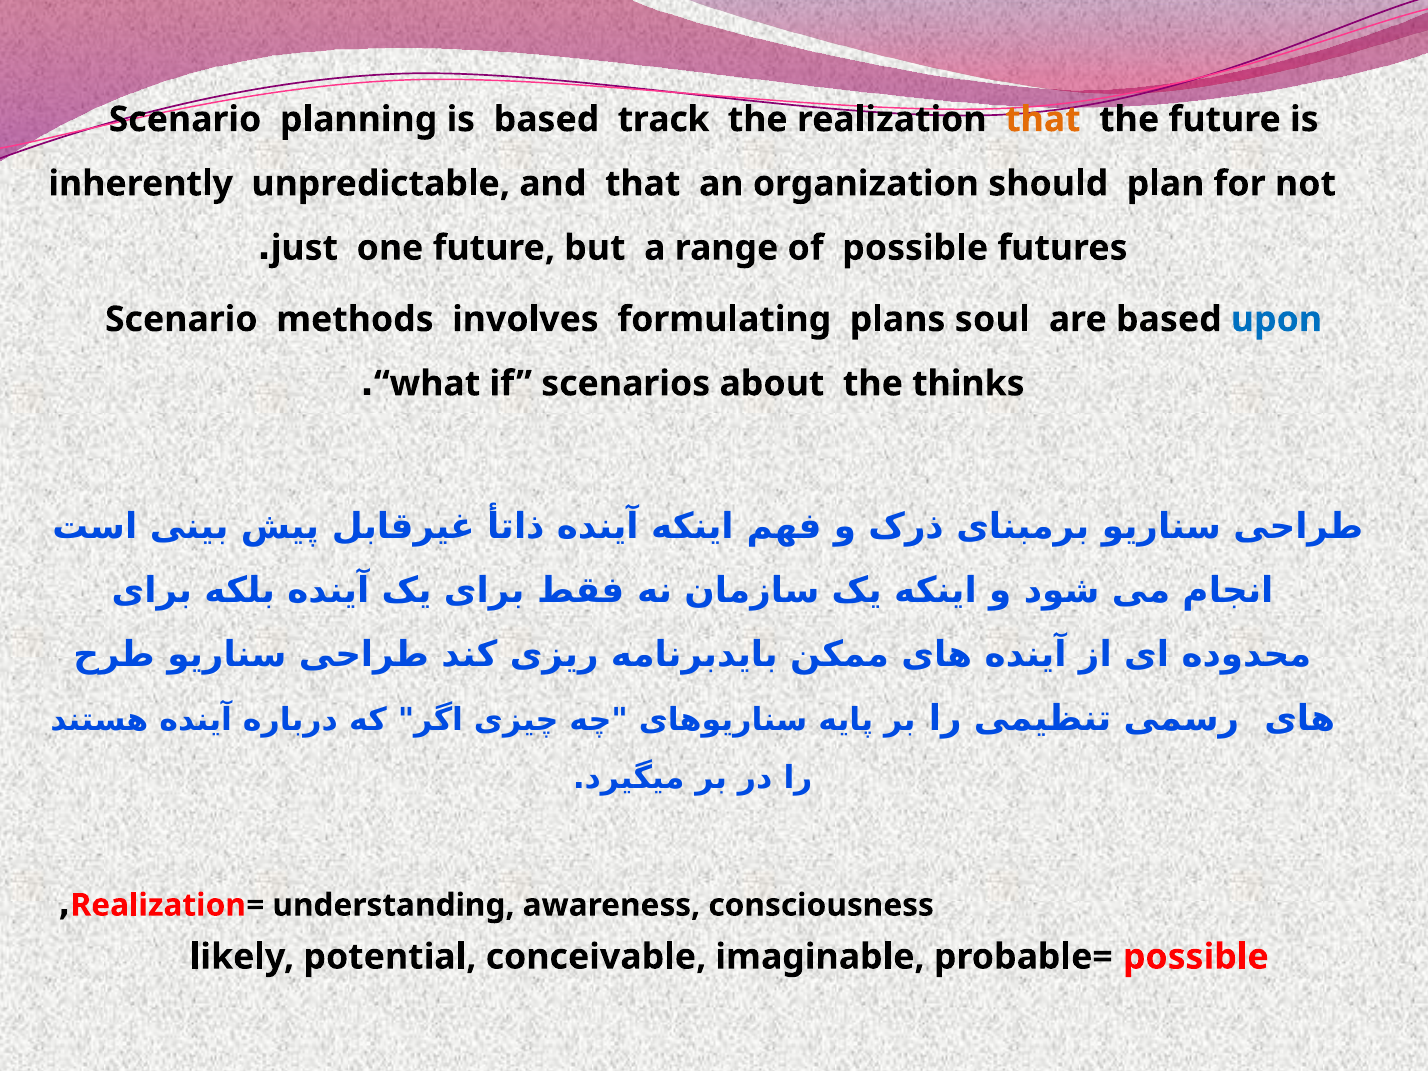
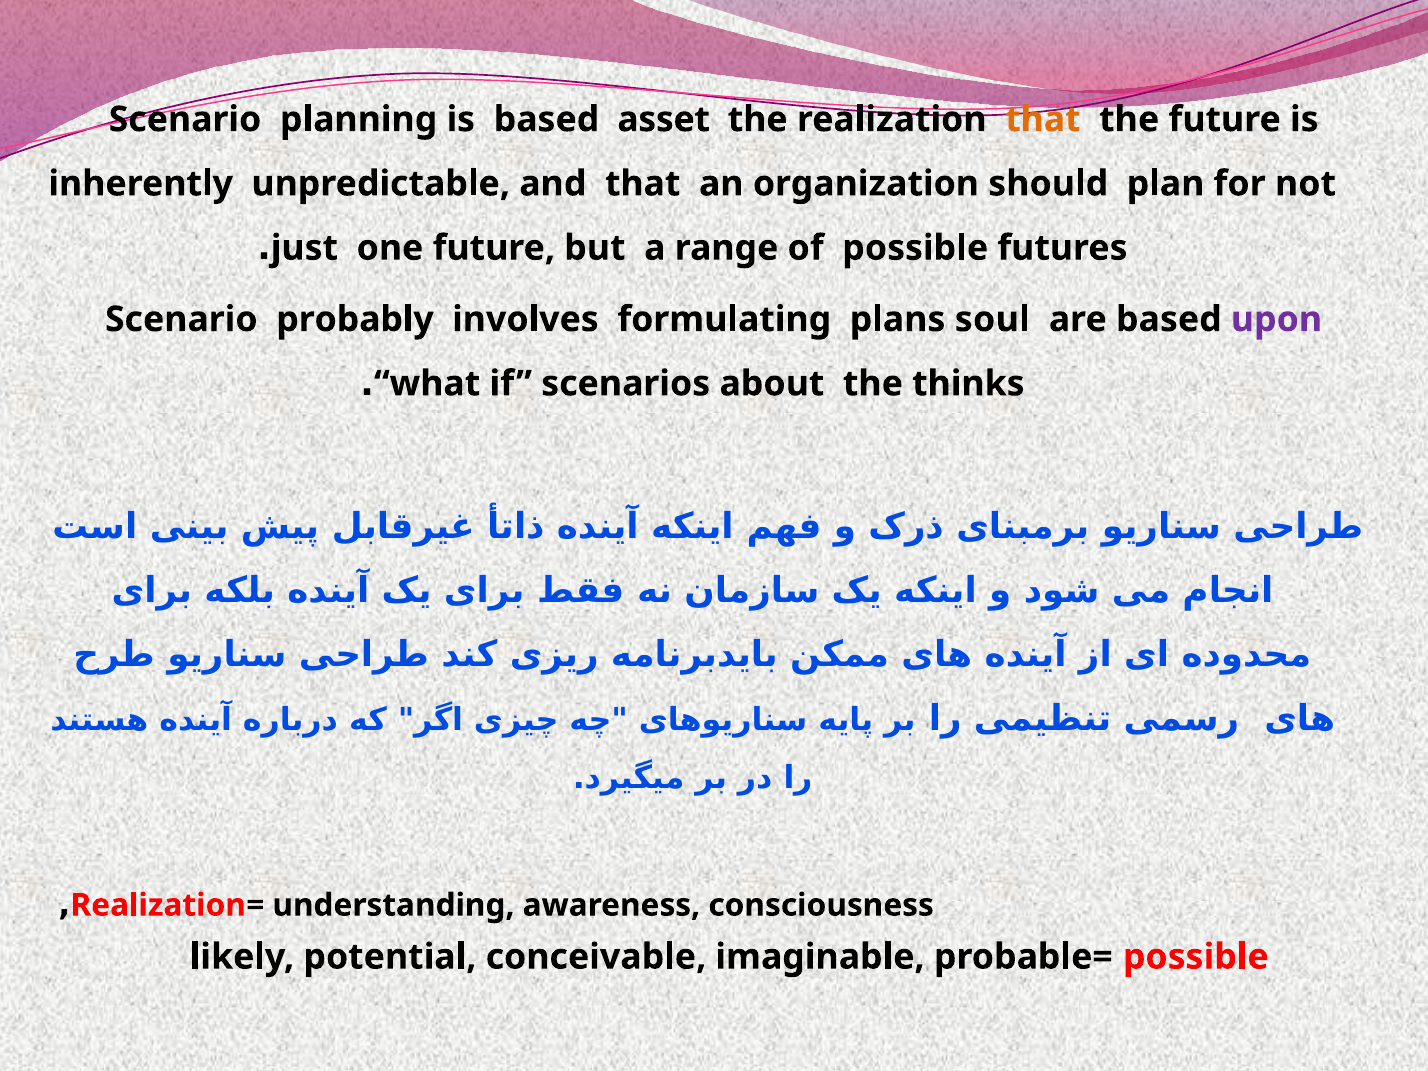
track: track -> asset
methods: methods -> probably
upon colour: blue -> purple
